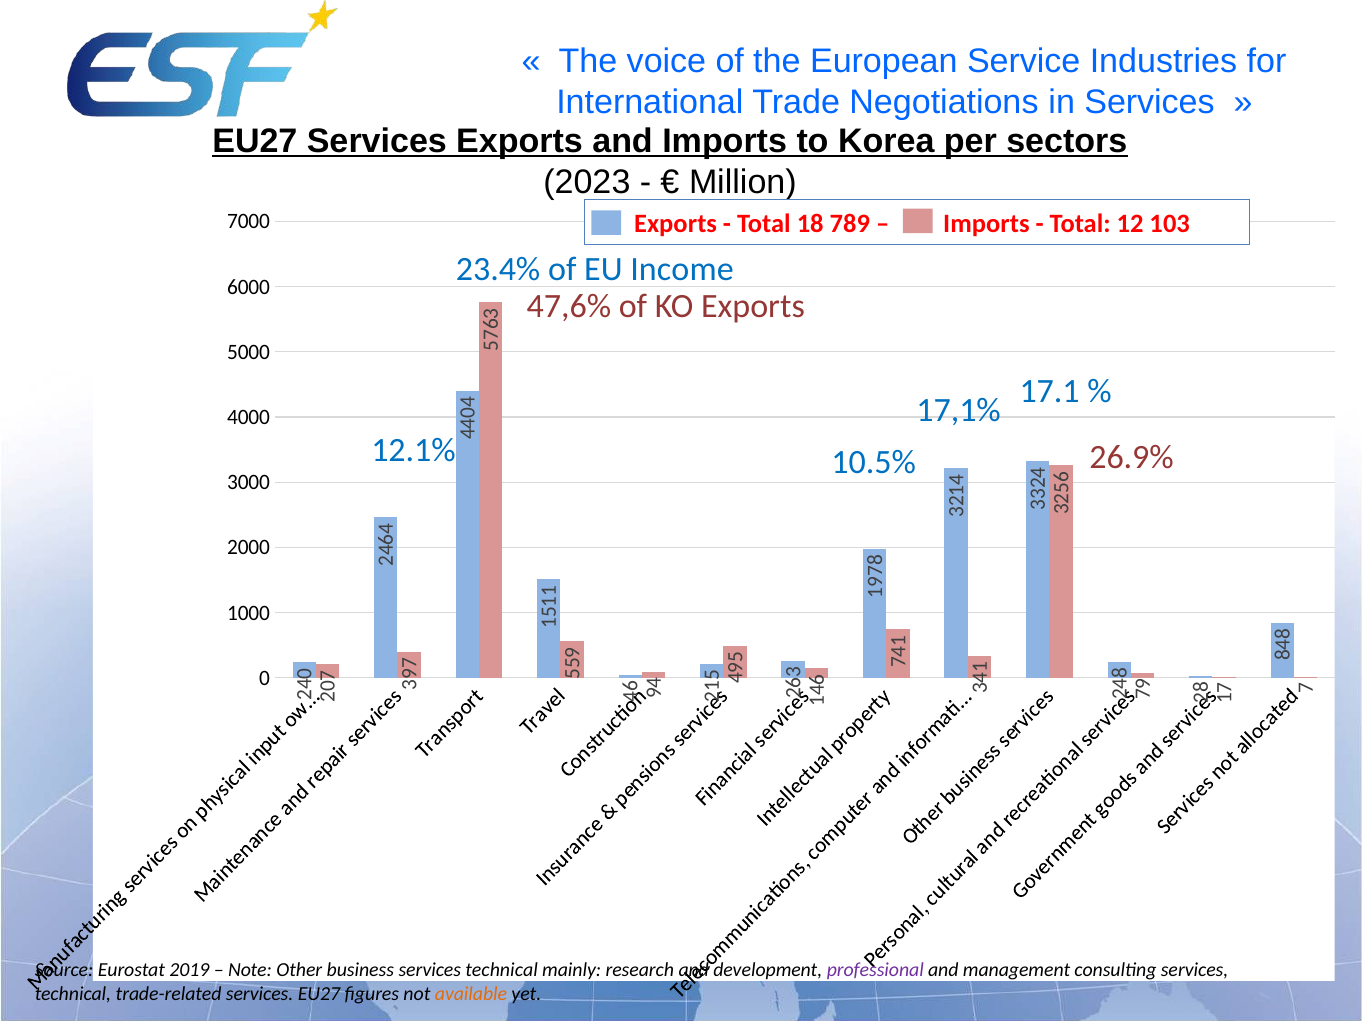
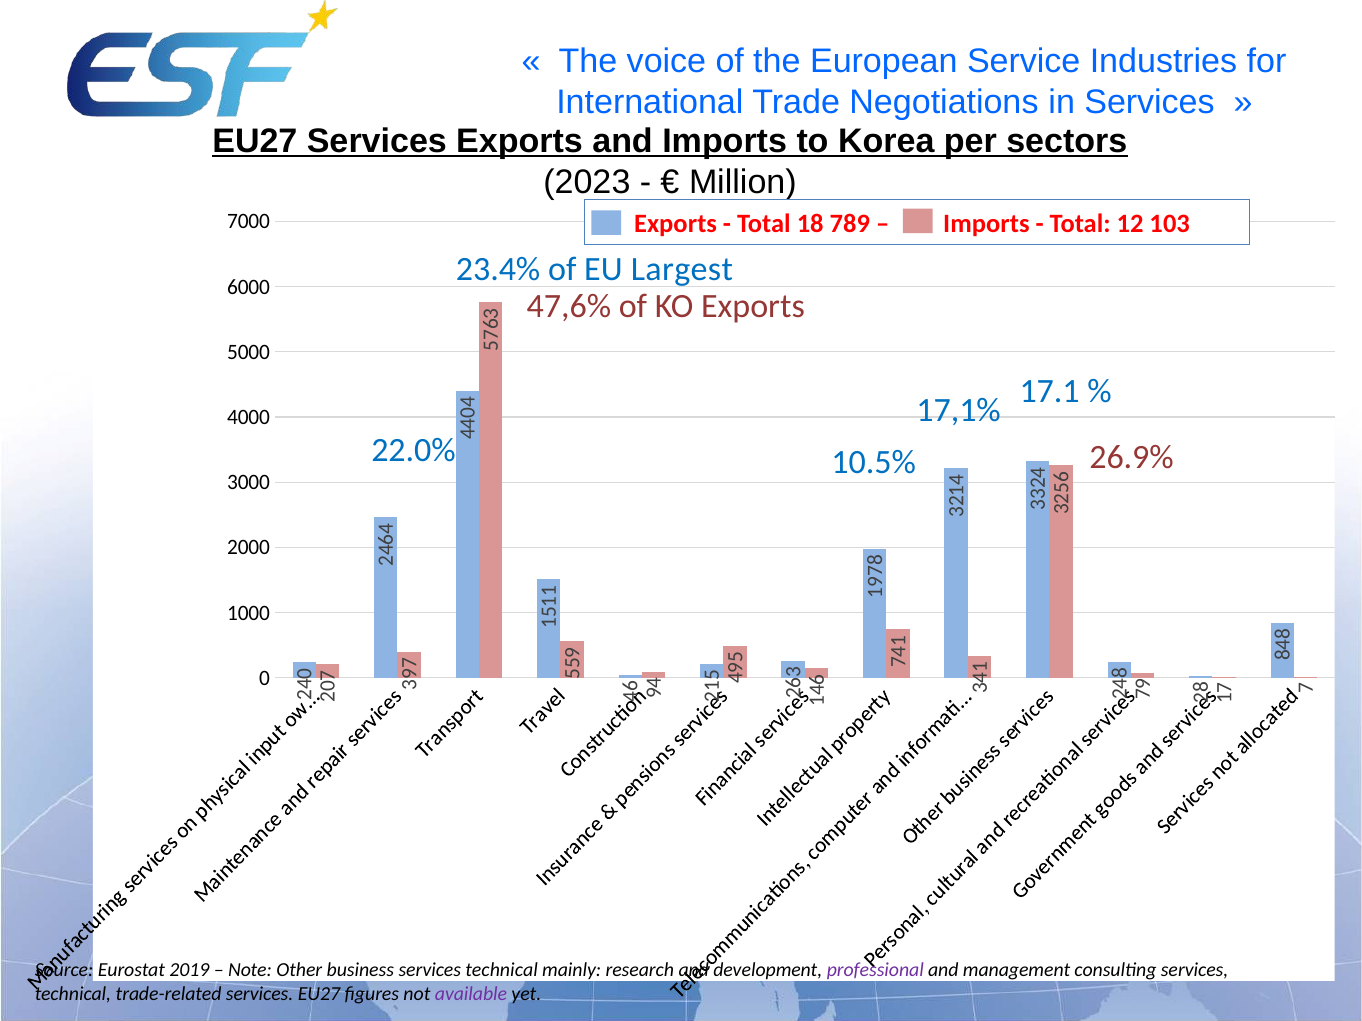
Income: Income -> Largest
12.1%: 12.1% -> 22.0%
available colour: orange -> purple
